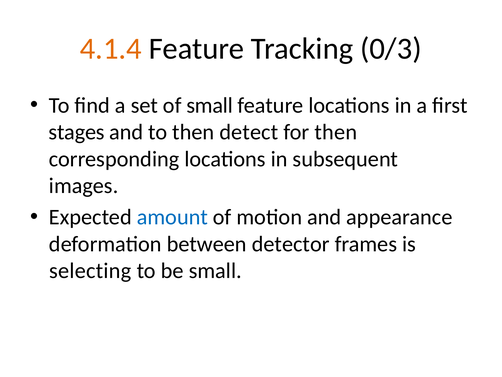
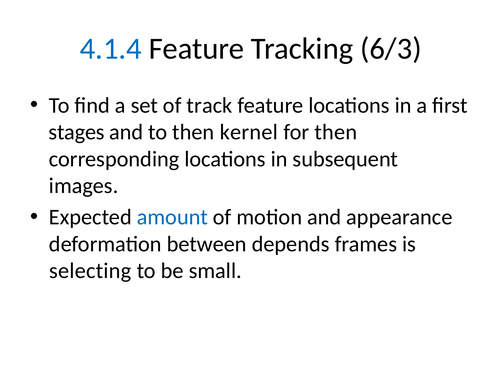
4.1.4 colour: orange -> blue
0/3: 0/3 -> 6/3
of small: small -> track
detect: detect -> kernel
detector: detector -> depends
